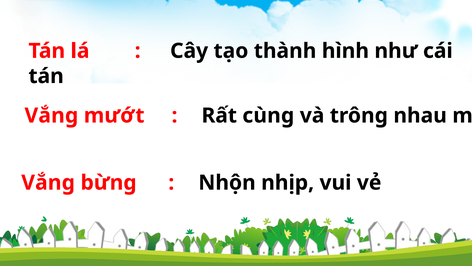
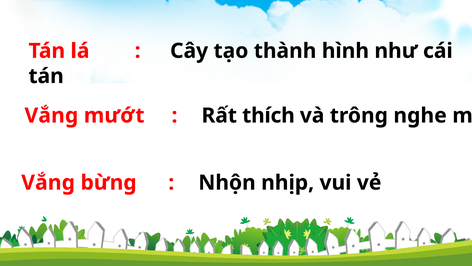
cùng: cùng -> thích
nhau: nhau -> nghe
